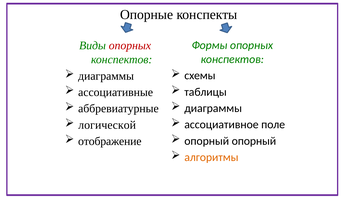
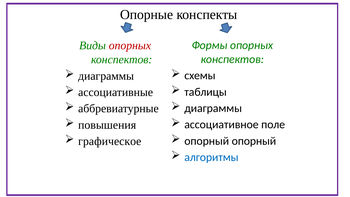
логической: логической -> повышения
отображение: отображение -> графическое
алгоритмы colour: orange -> blue
